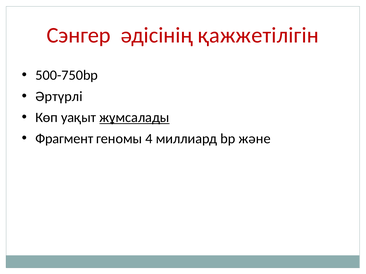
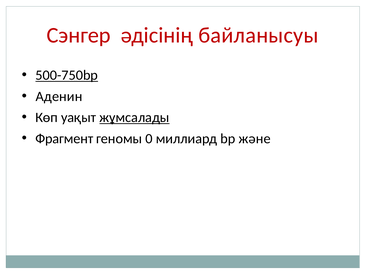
қажжетілігін: қажжетілігін -> байланысуы
500-750bp underline: none -> present
Әртүрлі: Әртүрлі -> Аденин
4: 4 -> 0
